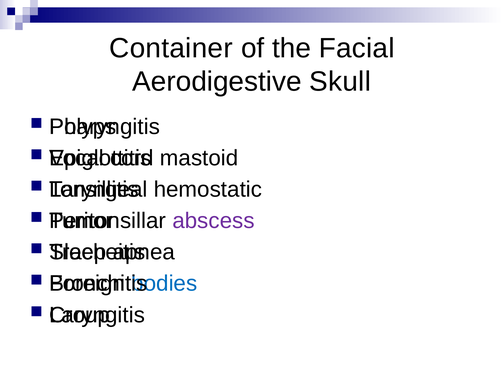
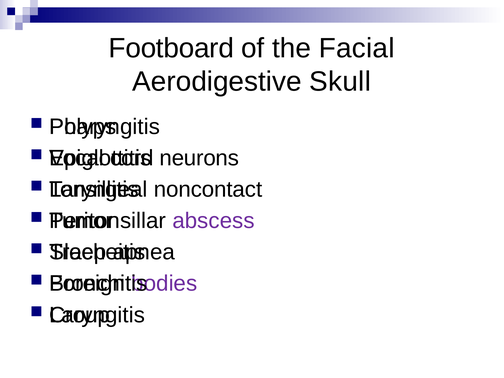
Container: Container -> Footboard
mastoid: mastoid -> neurons
hemostatic: hemostatic -> noncontact
bodies colour: blue -> purple
